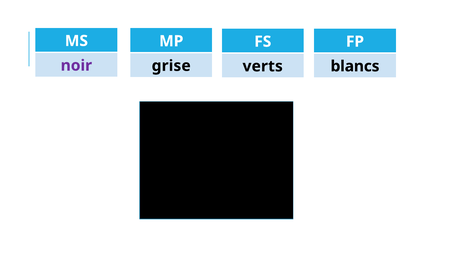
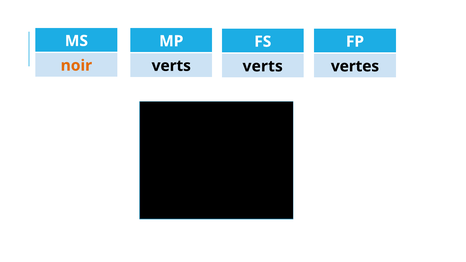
noir colour: purple -> orange
grise at (171, 66): grise -> verts
blancs: blancs -> vertes
